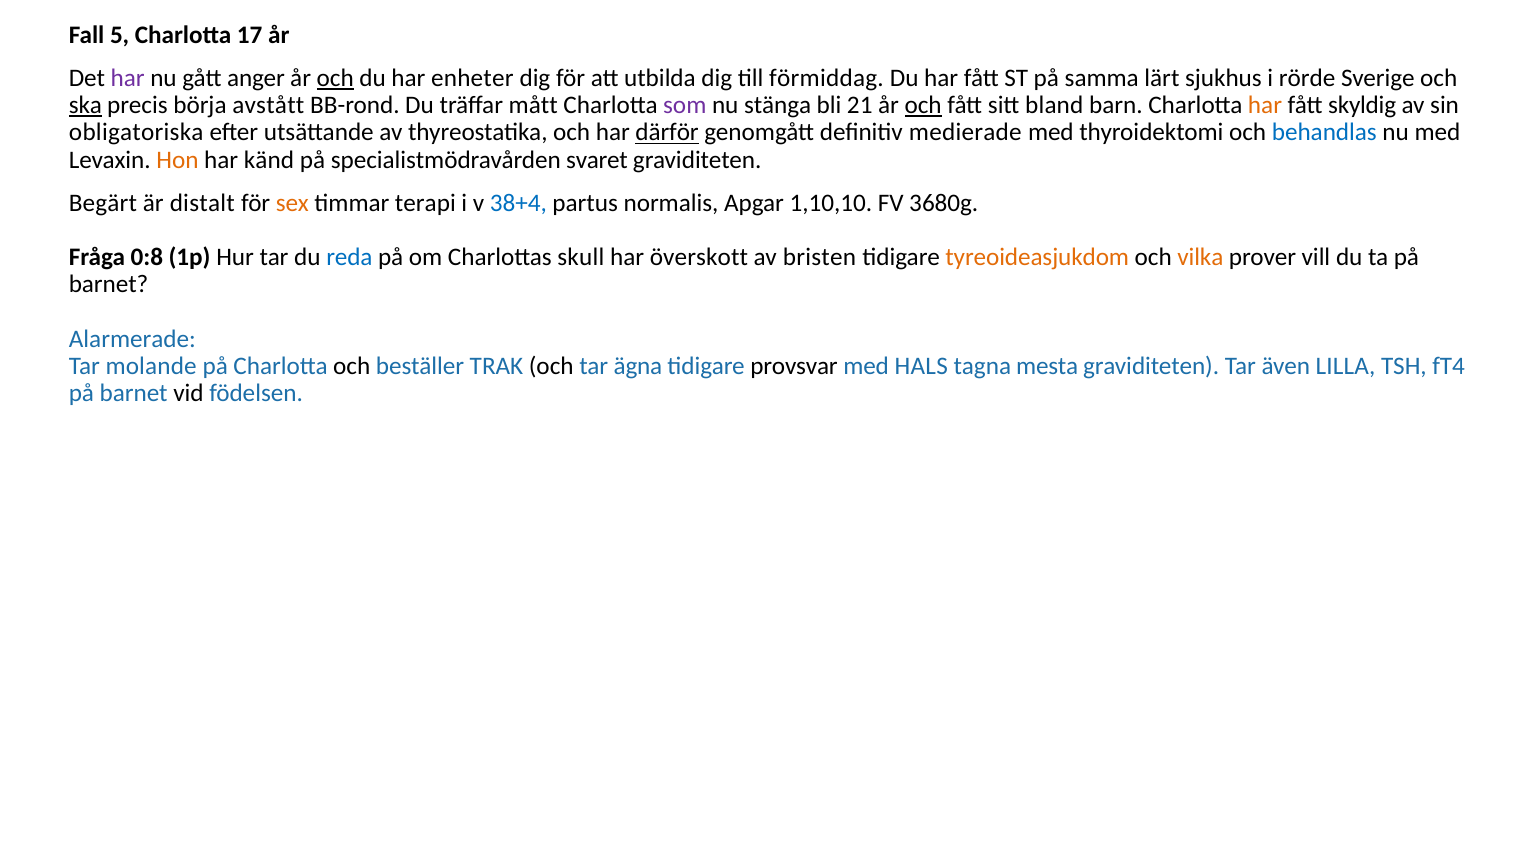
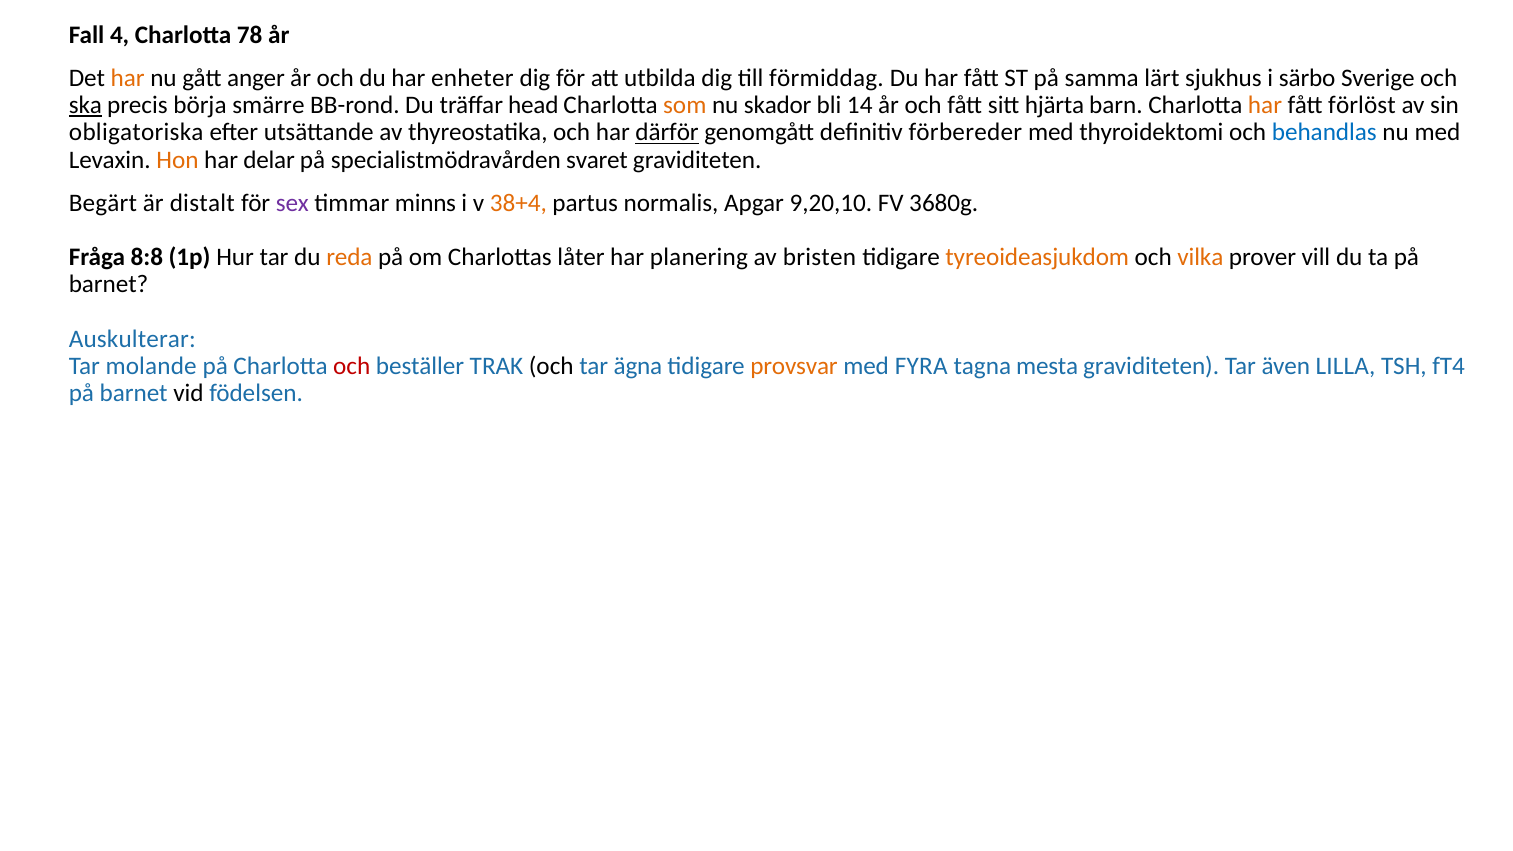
5: 5 -> 4
17: 17 -> 78
har at (128, 78) colour: purple -> orange
och at (335, 78) underline: present -> none
rörde: rörde -> särbo
avstått: avstått -> smärre
mått: mått -> head
som colour: purple -> orange
stänga: stänga -> skador
21: 21 -> 14
och at (923, 105) underline: present -> none
bland: bland -> hjärta
skyldig: skyldig -> förlöst
medierade: medierade -> förbereder
känd: känd -> delar
sex colour: orange -> purple
terapi: terapi -> minns
38+4 colour: blue -> orange
1,10,10: 1,10,10 -> 9,20,10
0:8: 0:8 -> 8:8
reda colour: blue -> orange
skull: skull -> låter
överskott: överskott -> planering
Alarmerade: Alarmerade -> Auskulterar
och at (352, 366) colour: black -> red
provsvar colour: black -> orange
HALS: HALS -> FYRA
